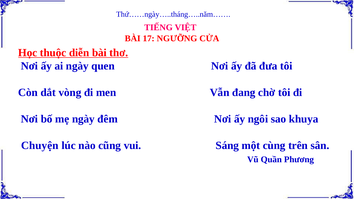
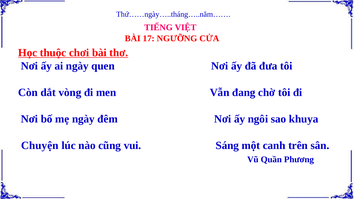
diễn: diễn -> chơi
cùng: cùng -> canh
